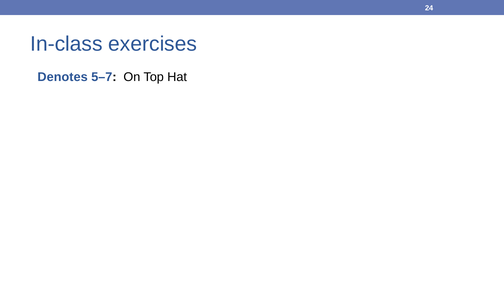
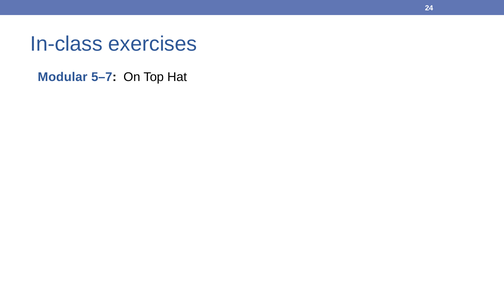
Denotes: Denotes -> Modular
